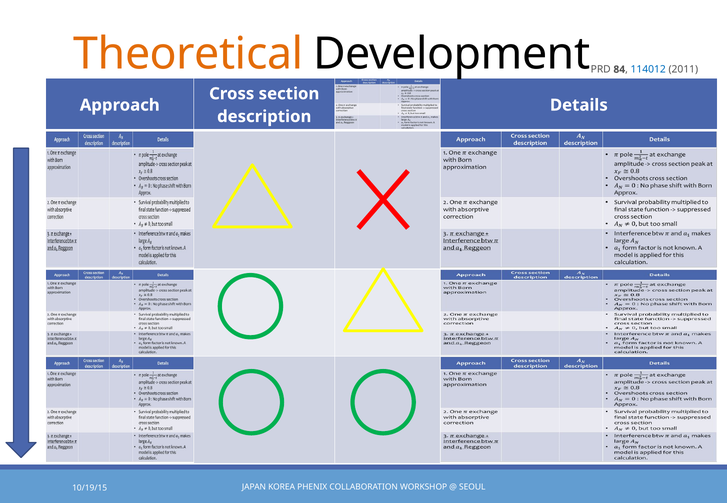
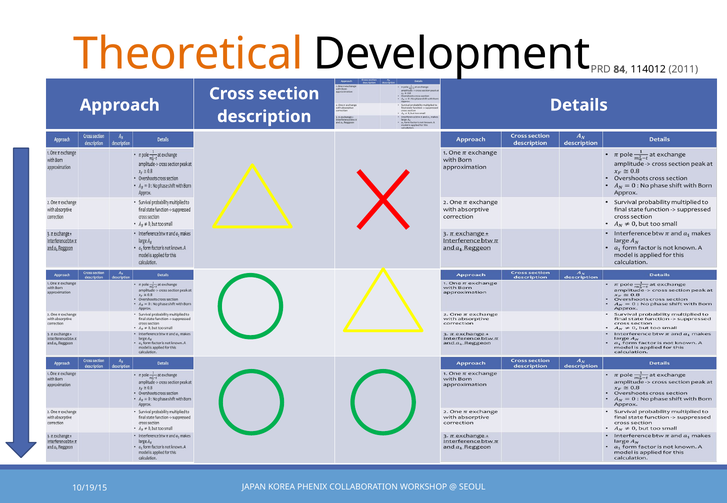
114012 colour: blue -> black
